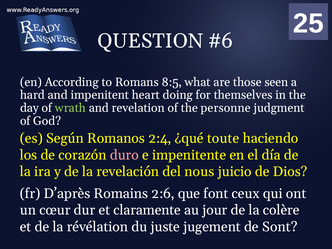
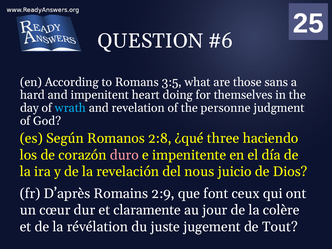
8:5: 8:5 -> 3:5
seen: seen -> sans
wrath colour: light green -> light blue
2:4: 2:4 -> 2:8
toute: toute -> three
2:6: 2:6 -> 2:9
Sont: Sont -> Tout
